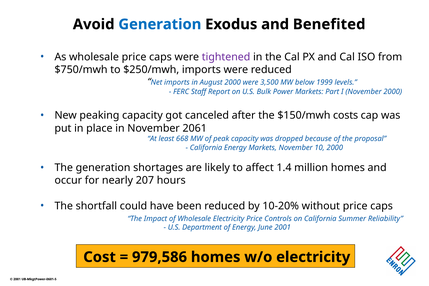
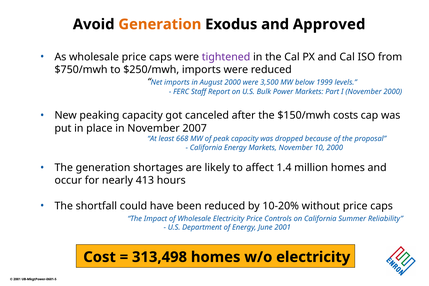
Generation at (160, 24) colour: blue -> orange
Benefited: Benefited -> Approved
2061: 2061 -> 2007
207: 207 -> 413
979,586: 979,586 -> 313,498
